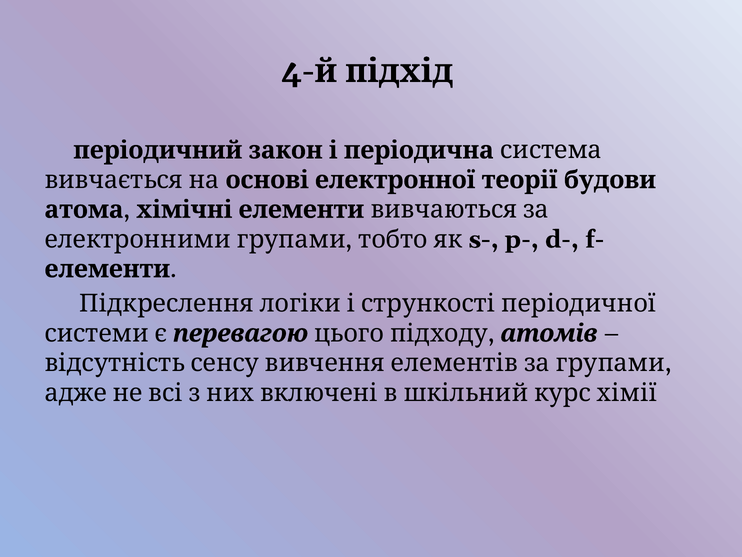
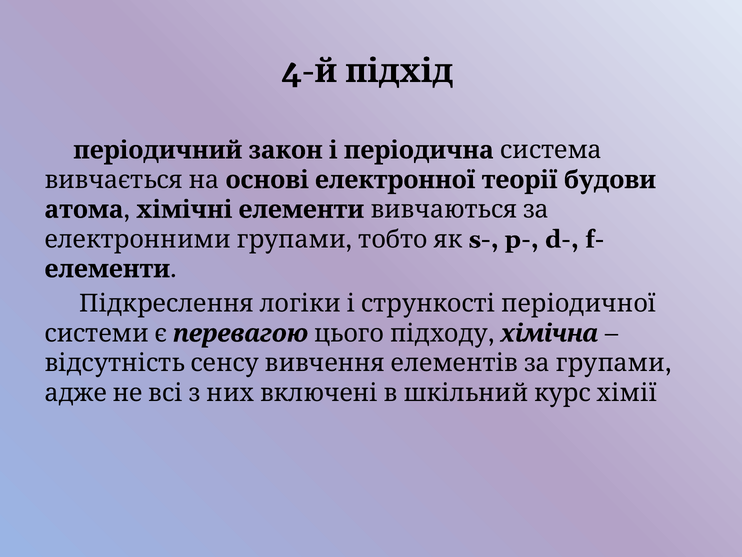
атомів: атомів -> хімічна
